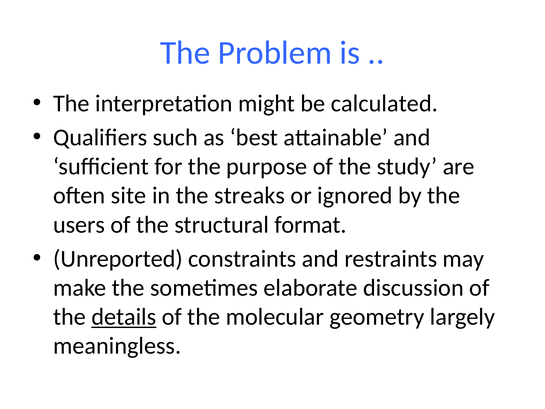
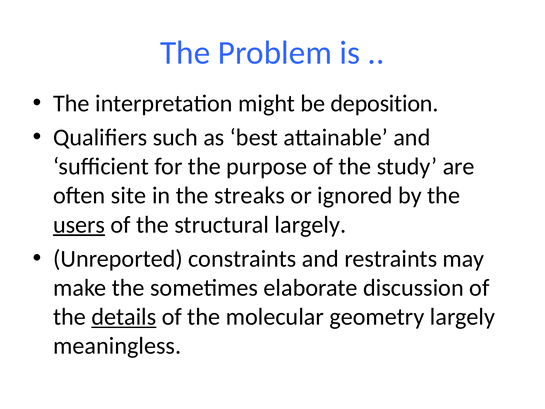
calculated: calculated -> deposition
users underline: none -> present
structural format: format -> largely
